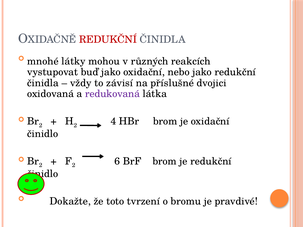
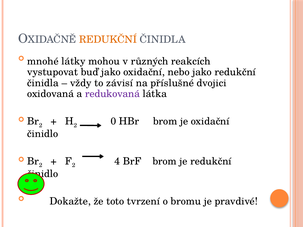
REDUKČNÍ at (108, 40) colour: red -> orange
4: 4 -> 0
6: 6 -> 4
